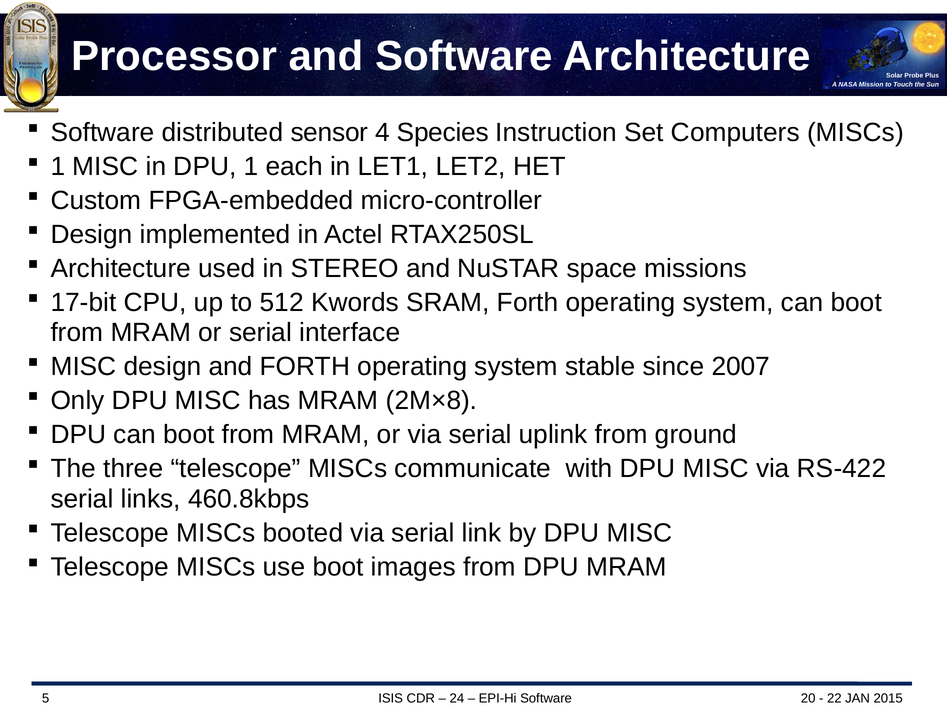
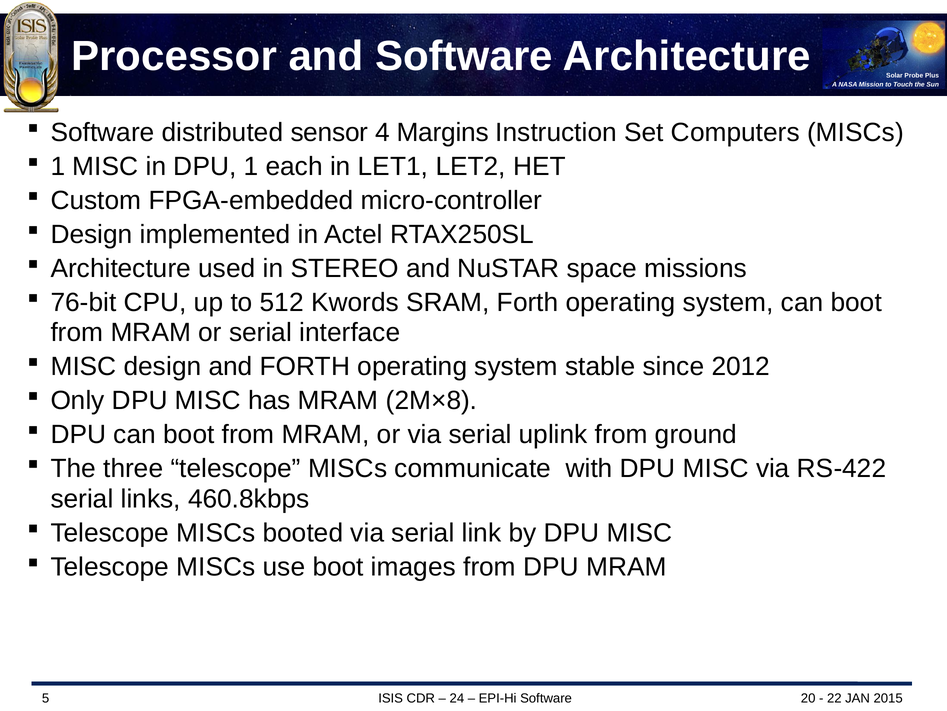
Species: Species -> Margins
17-bit: 17-bit -> 76-bit
2007: 2007 -> 2012
